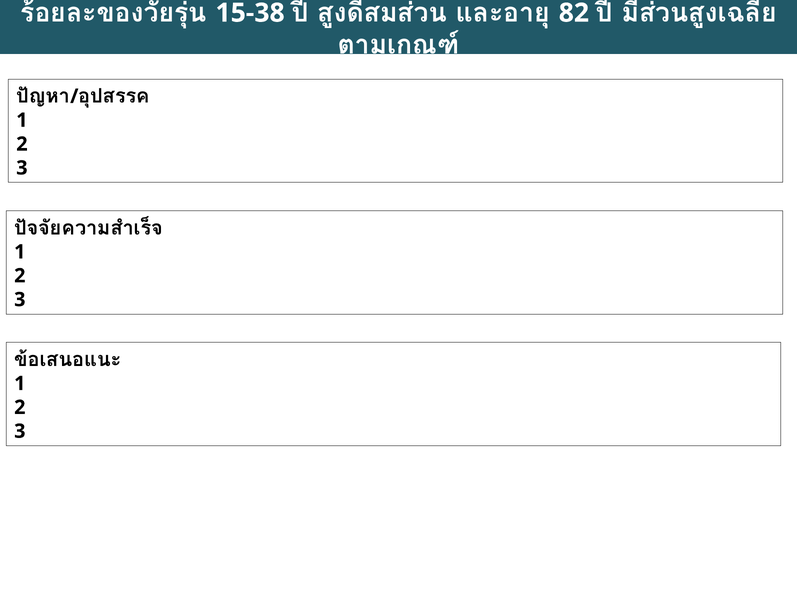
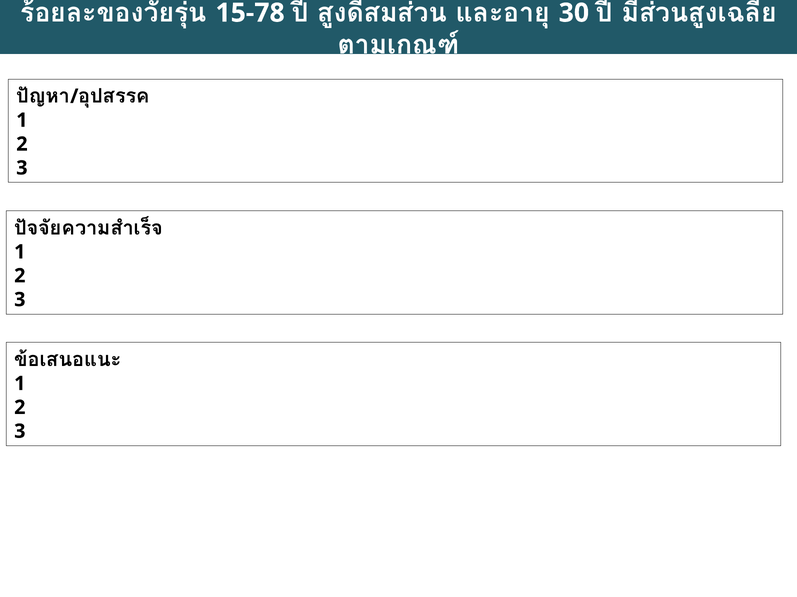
15-38: 15-38 -> 15-78
82: 82 -> 30
